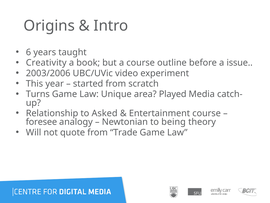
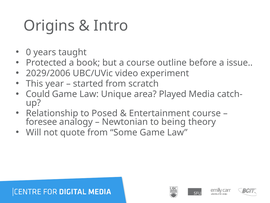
6: 6 -> 0
Creativity: Creativity -> Protected
2003/2006: 2003/2006 -> 2029/2006
Turns: Turns -> Could
Asked: Asked -> Posed
Trade: Trade -> Some
